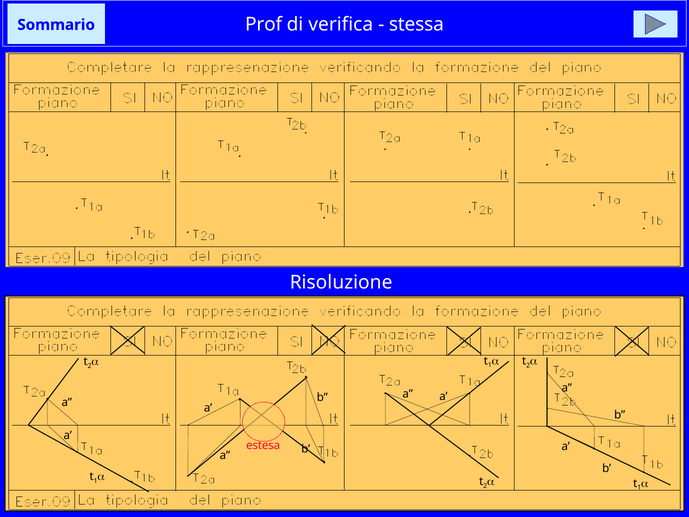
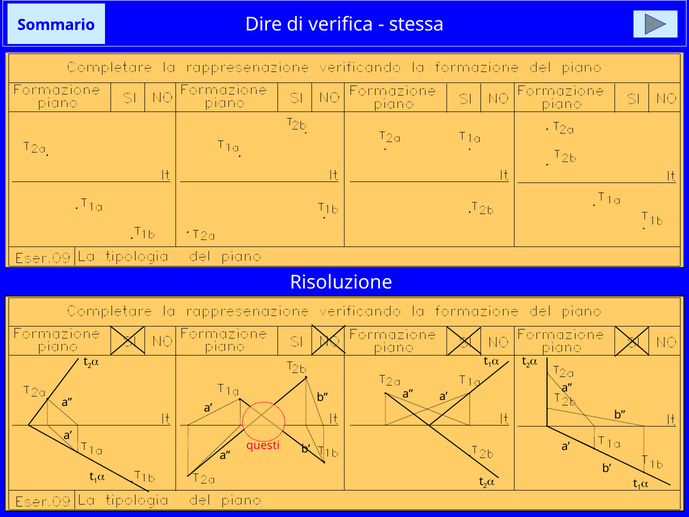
Prof: Prof -> Dire
estesa: estesa -> questi
